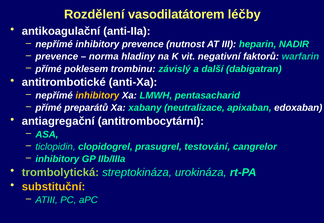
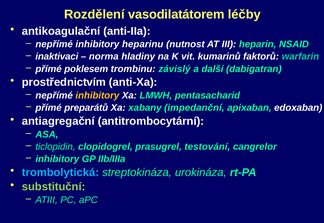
inhibitory prevence: prevence -> heparinu
NADIR: NADIR -> NSAID
prevence at (57, 57): prevence -> inaktivaci
negativní: negativní -> kumarinů
antitrombotické: antitrombotické -> prostřednictvím
neutralizace: neutralizace -> impedanční
trombolytická colour: light green -> light blue
substituční colour: yellow -> light green
